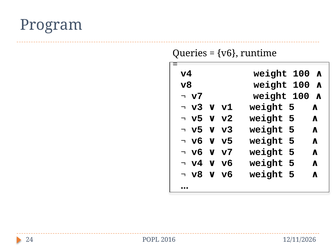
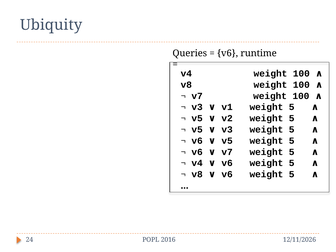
Program: Program -> Ubiquity
